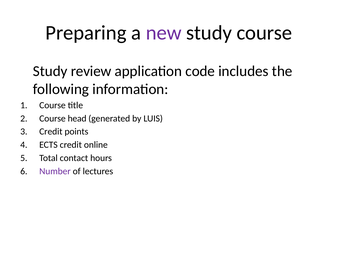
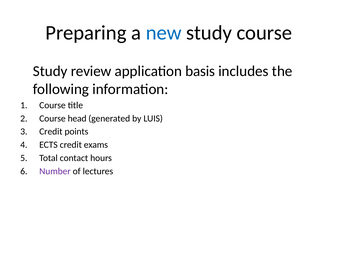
new colour: purple -> blue
code: code -> basis
online: online -> exams
